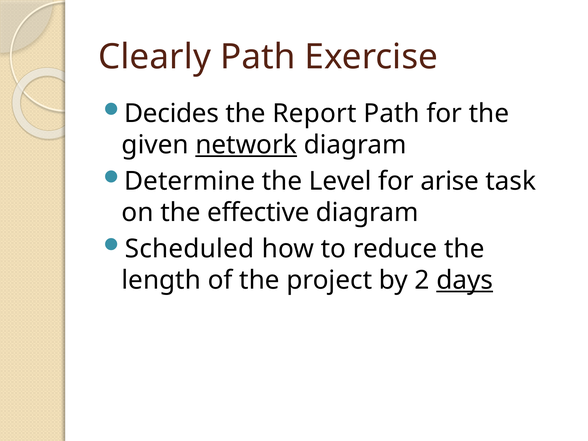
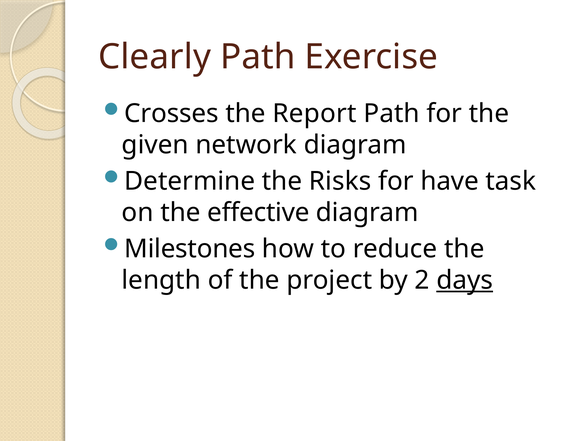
Decides: Decides -> Crosses
network underline: present -> none
Level: Level -> Risks
arise: arise -> have
Scheduled: Scheduled -> Milestones
